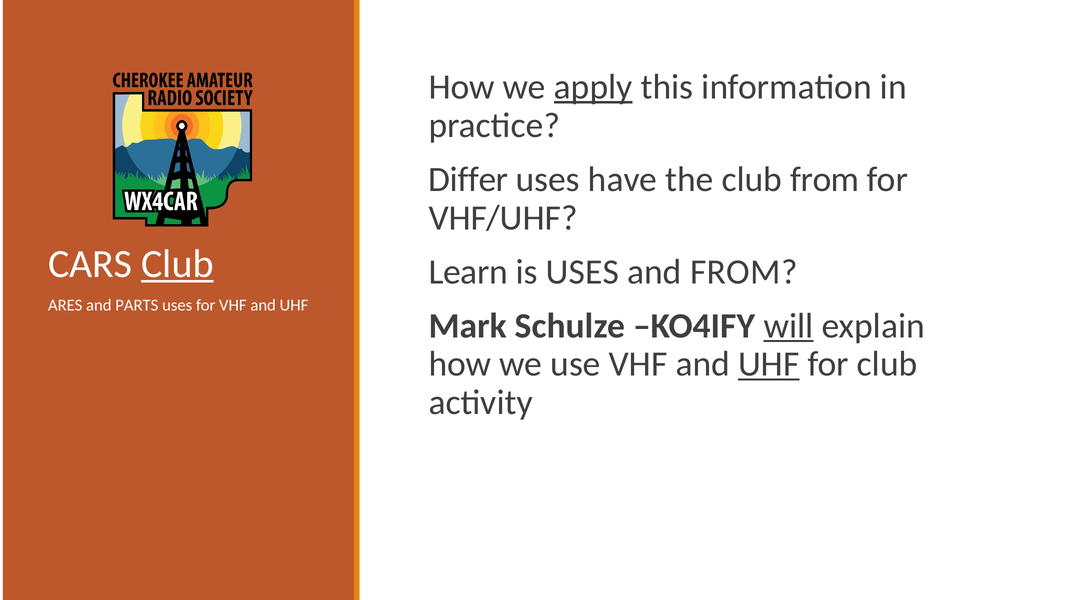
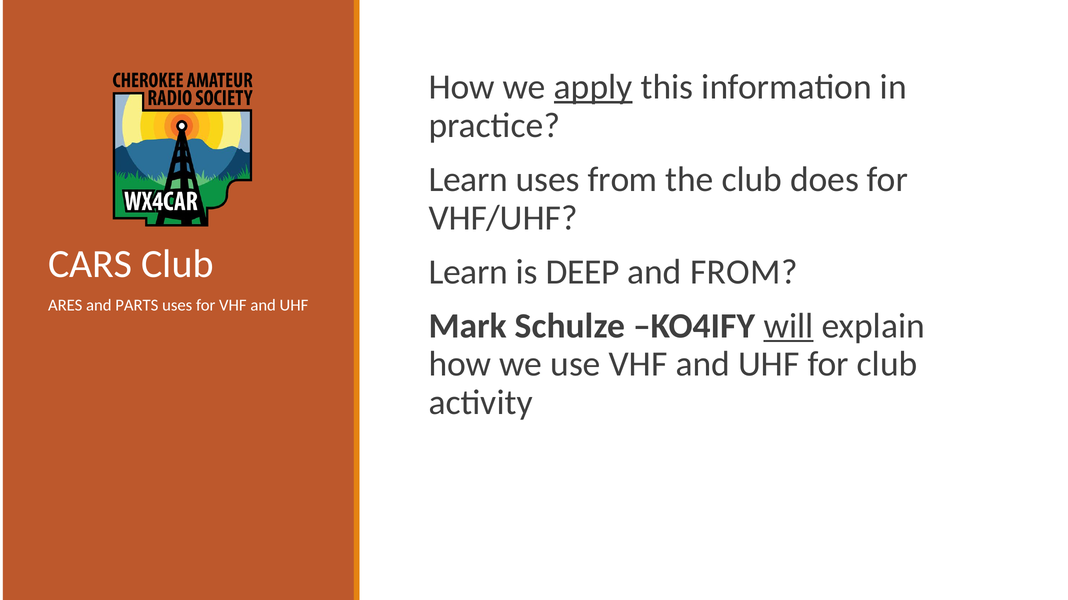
Differ at (468, 180): Differ -> Learn
uses have: have -> from
club from: from -> does
Club at (177, 264) underline: present -> none
is USES: USES -> DEEP
UHF at (769, 365) underline: present -> none
